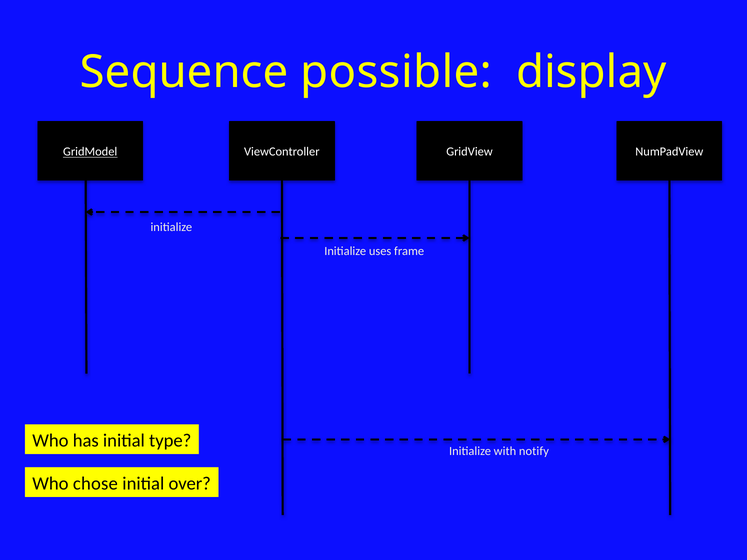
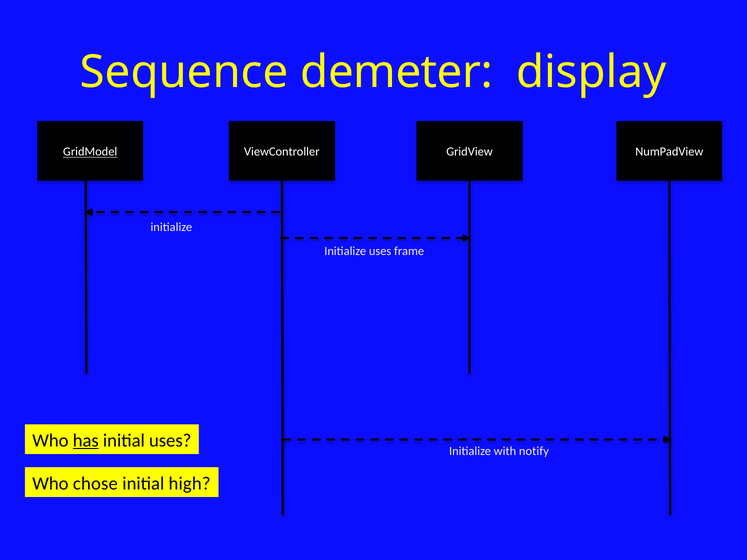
possible: possible -> demeter
has underline: none -> present
initial type: type -> uses
over: over -> high
